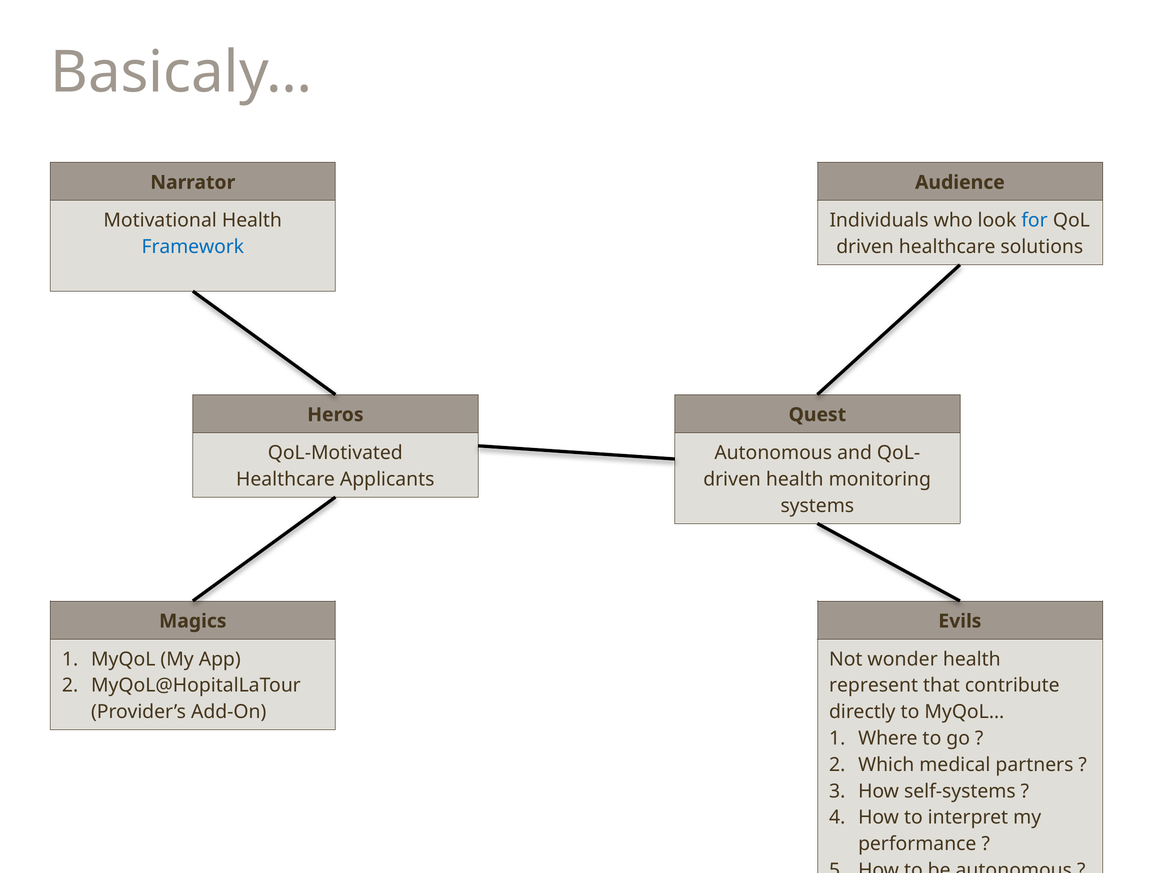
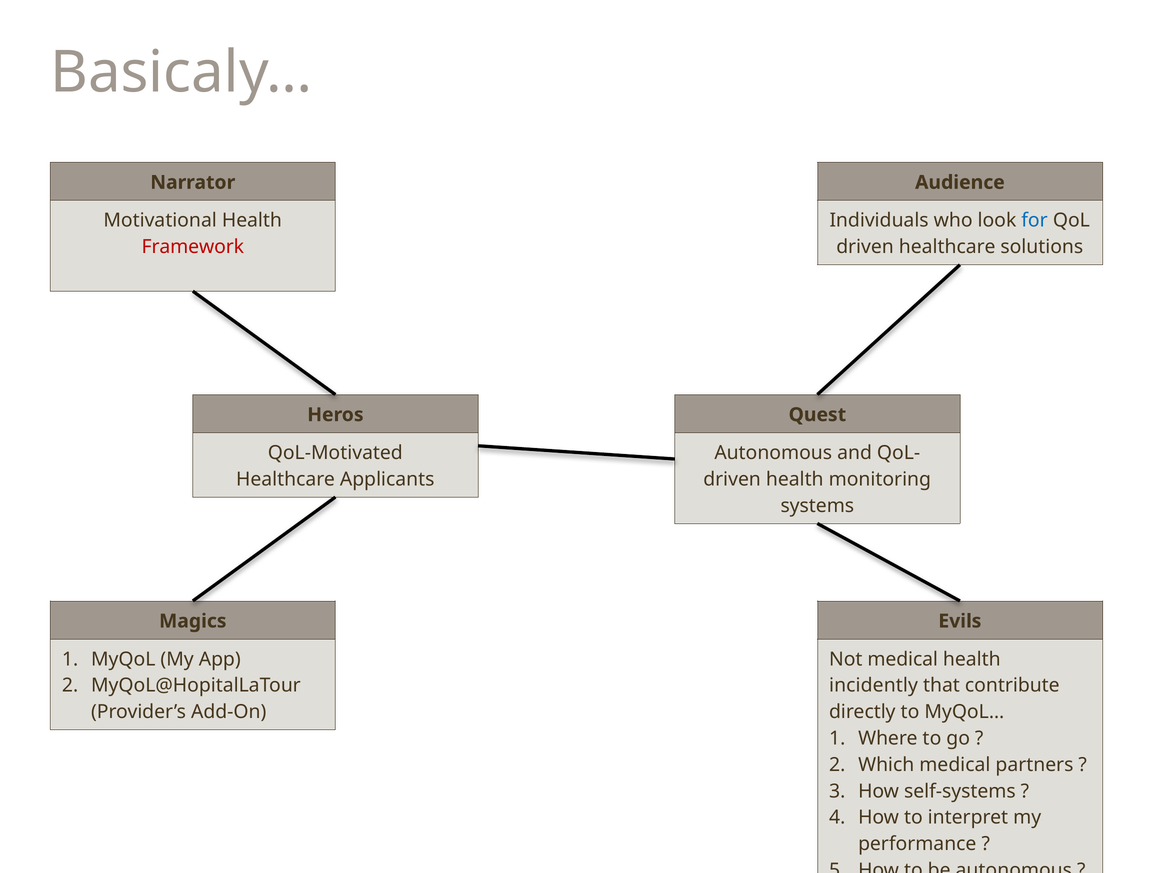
Framework colour: blue -> red
Not wonder: wonder -> medical
represent: represent -> incidently
